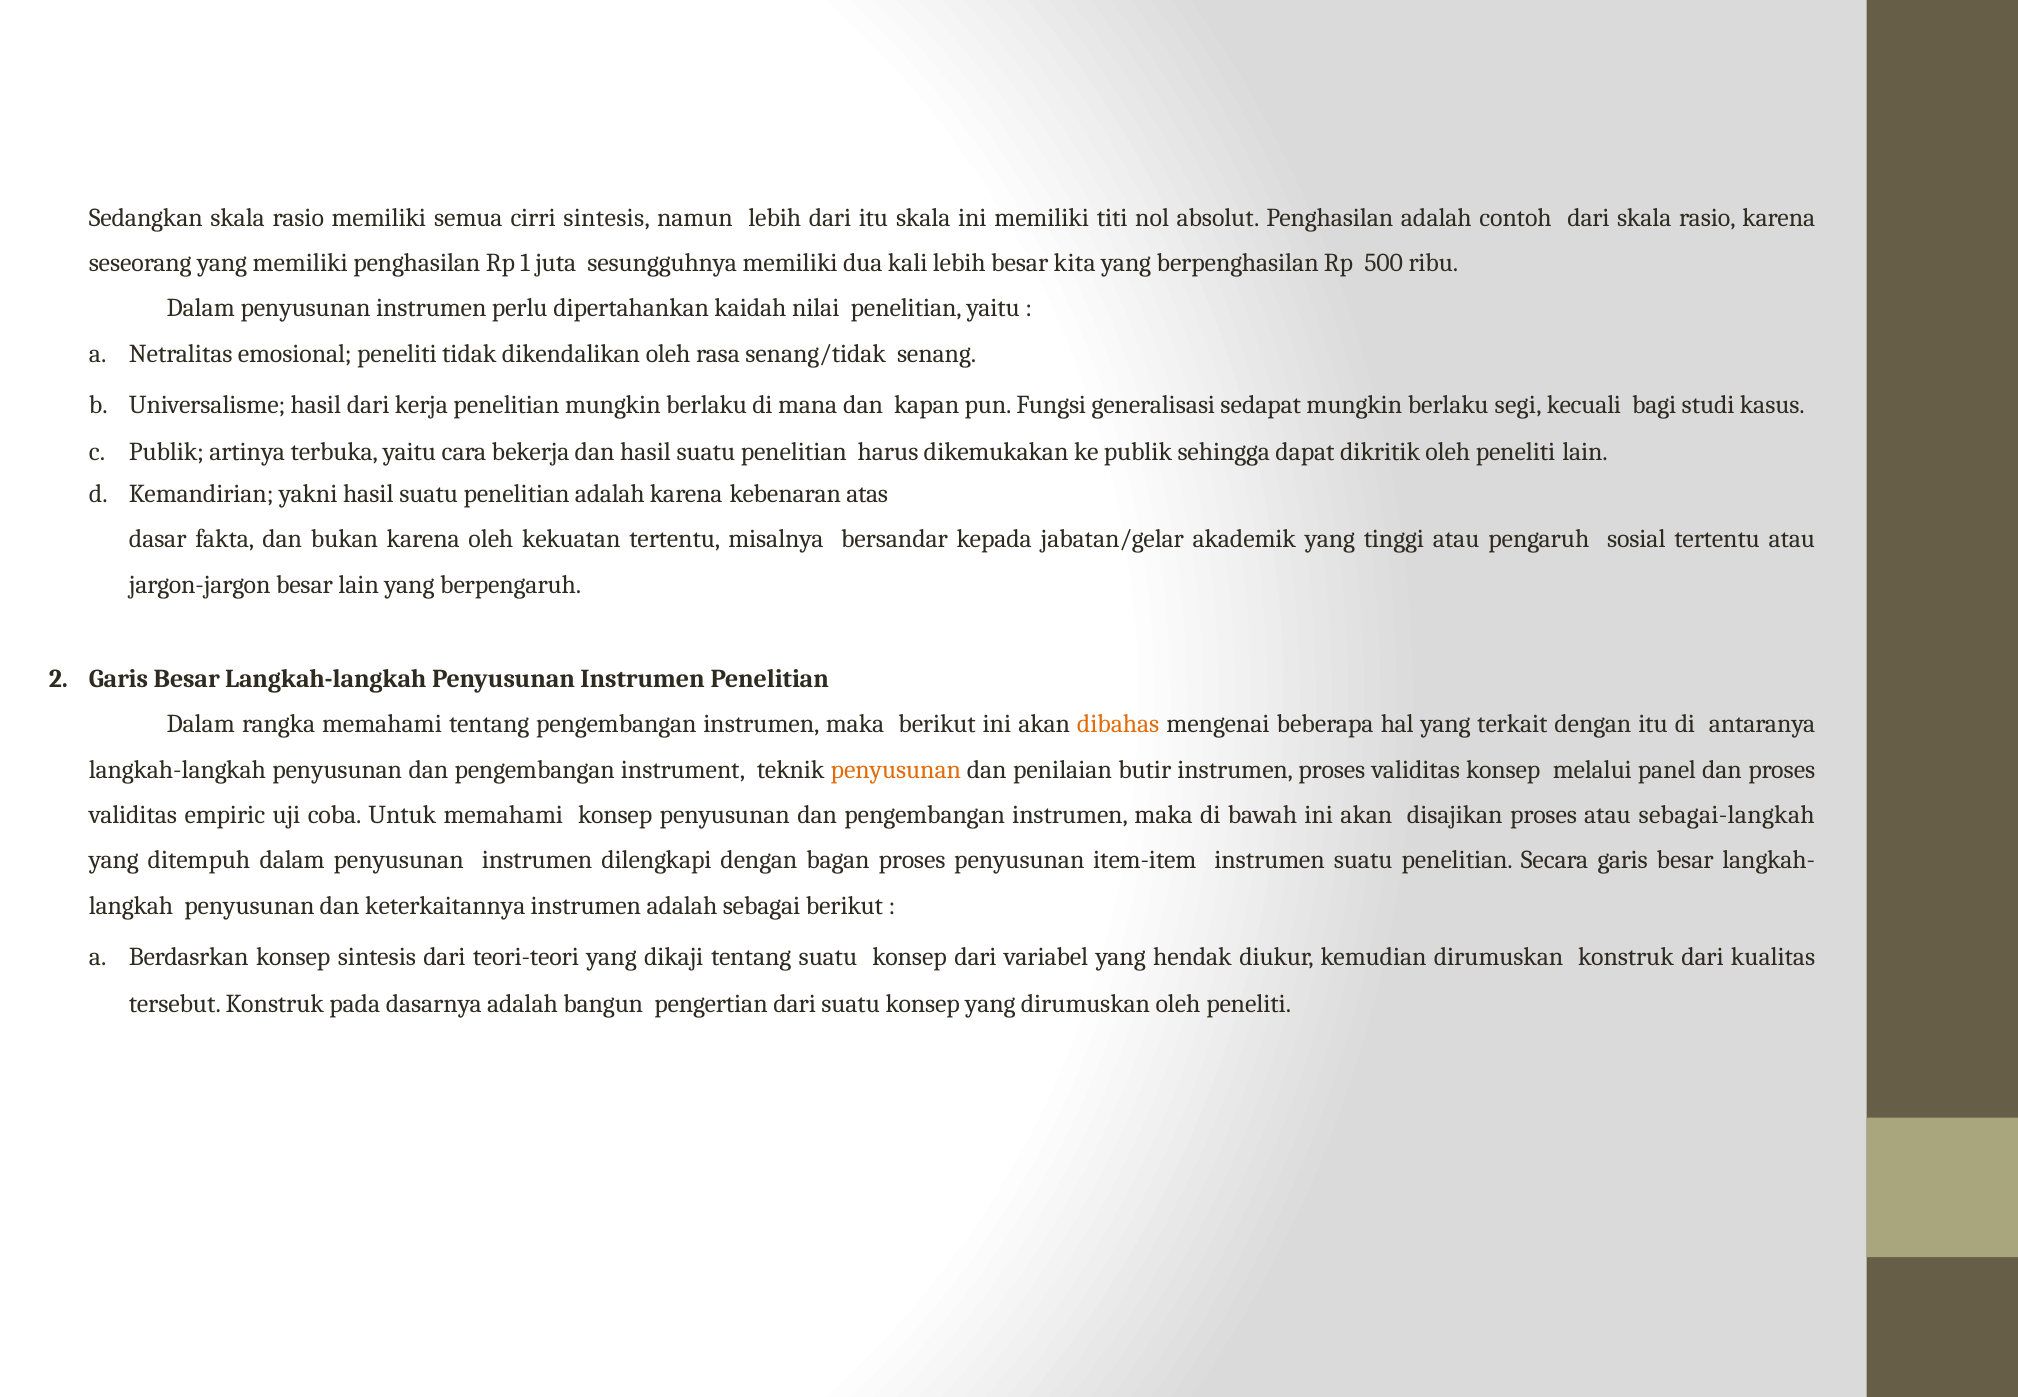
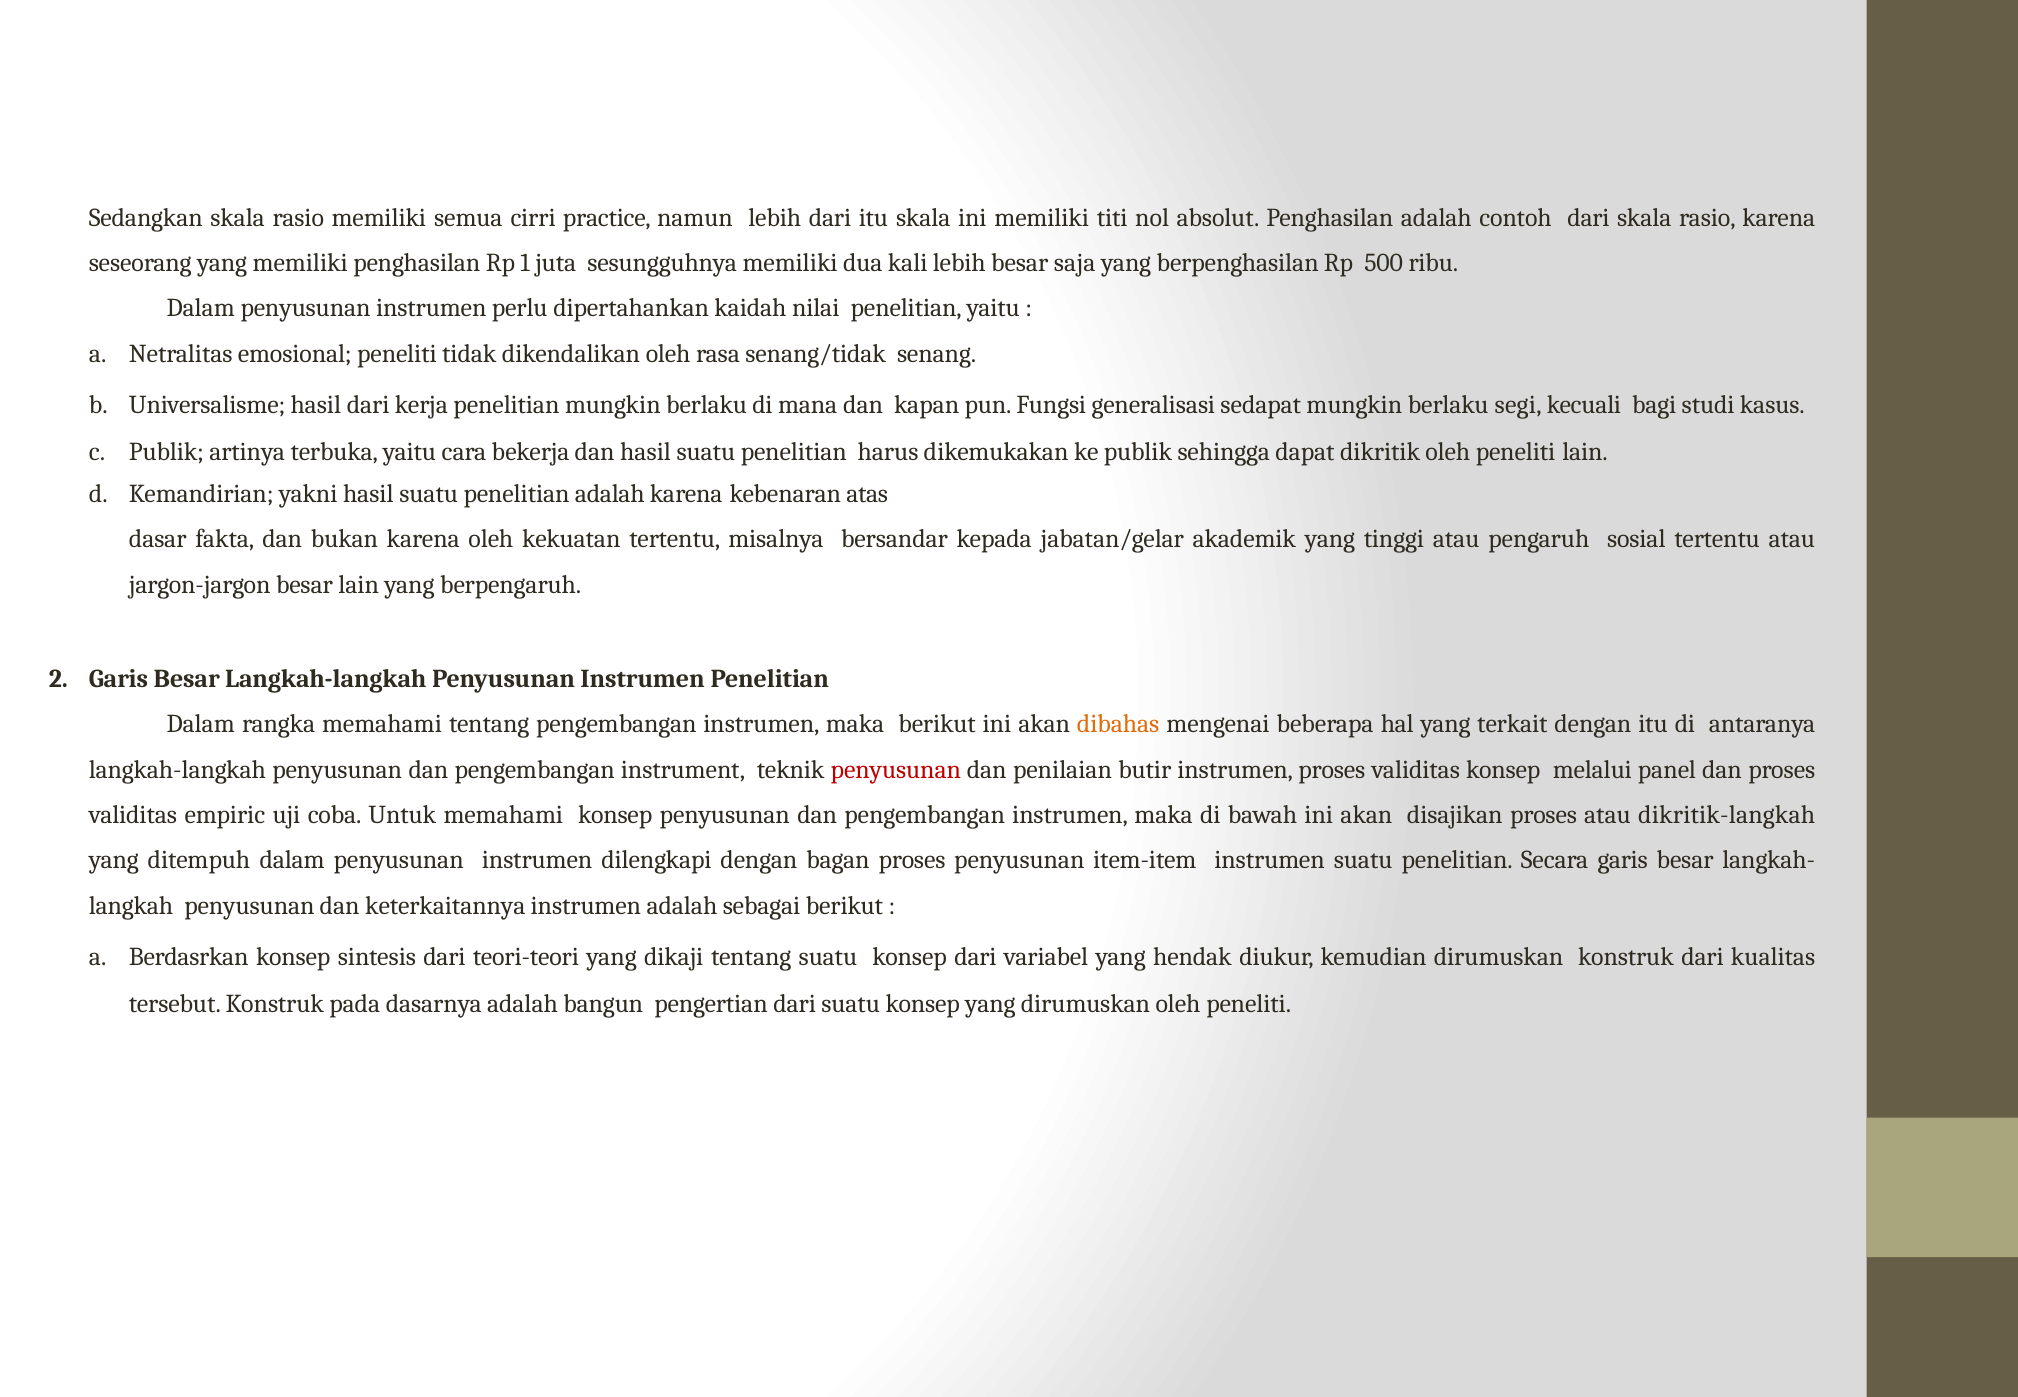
cirri sintesis: sintesis -> practice
kita: kita -> saja
penyusunan at (896, 770) colour: orange -> red
sebagai-langkah: sebagai-langkah -> dikritik-langkah
